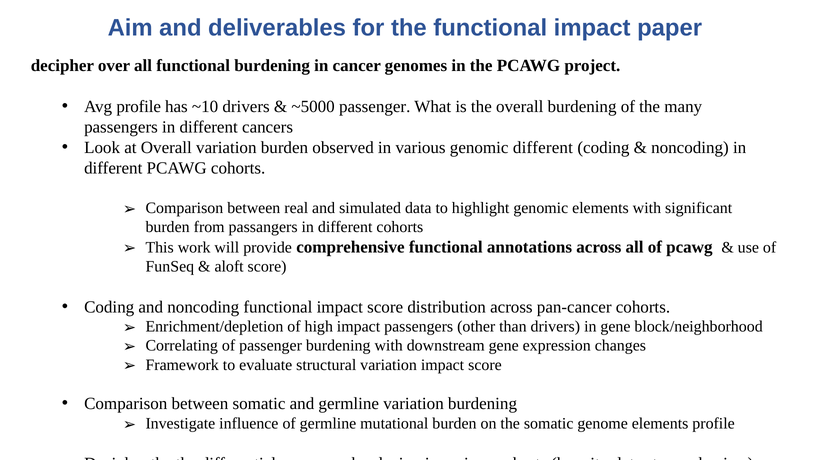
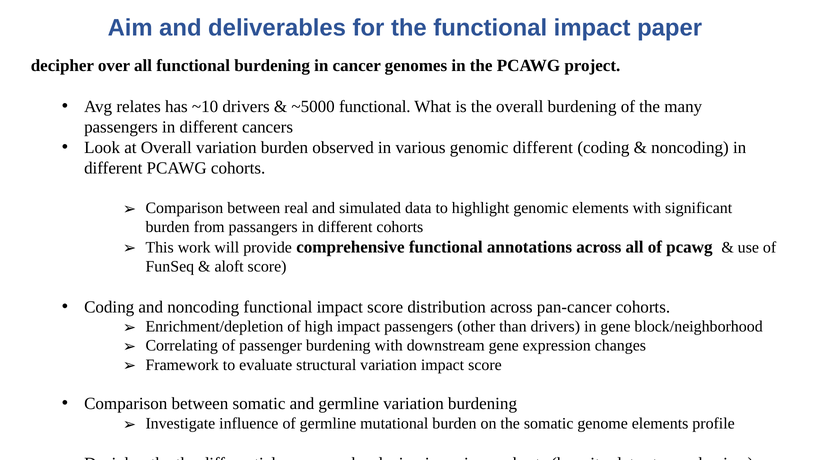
Avg profile: profile -> relates
~5000 passenger: passenger -> functional
